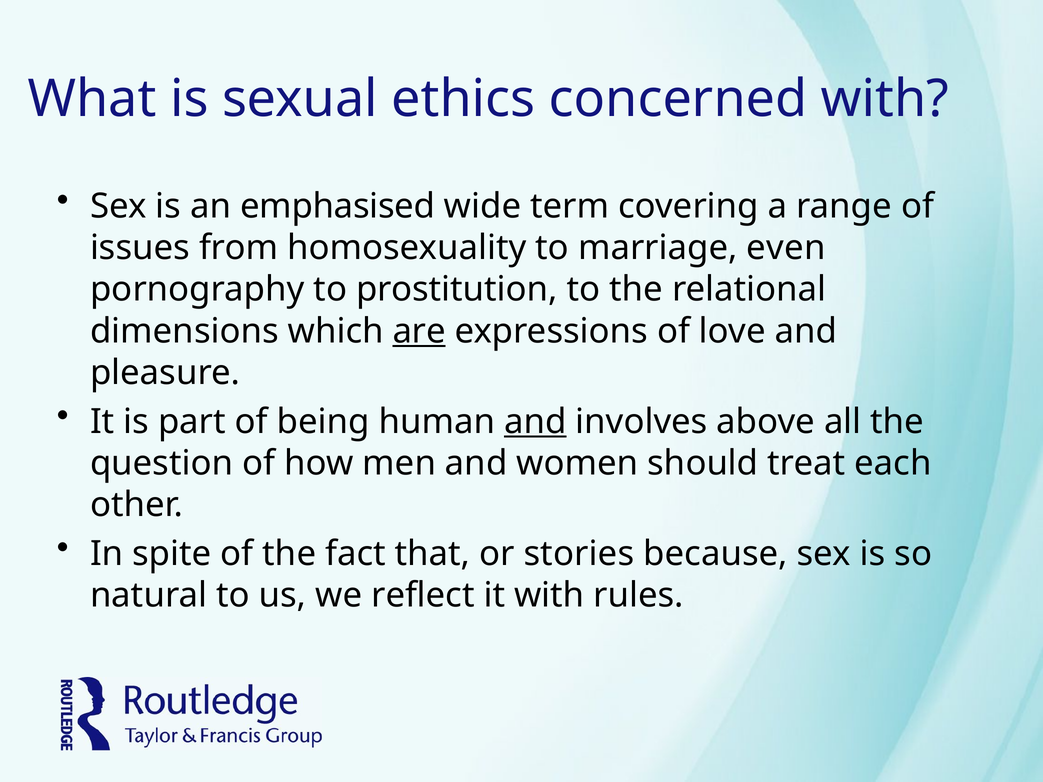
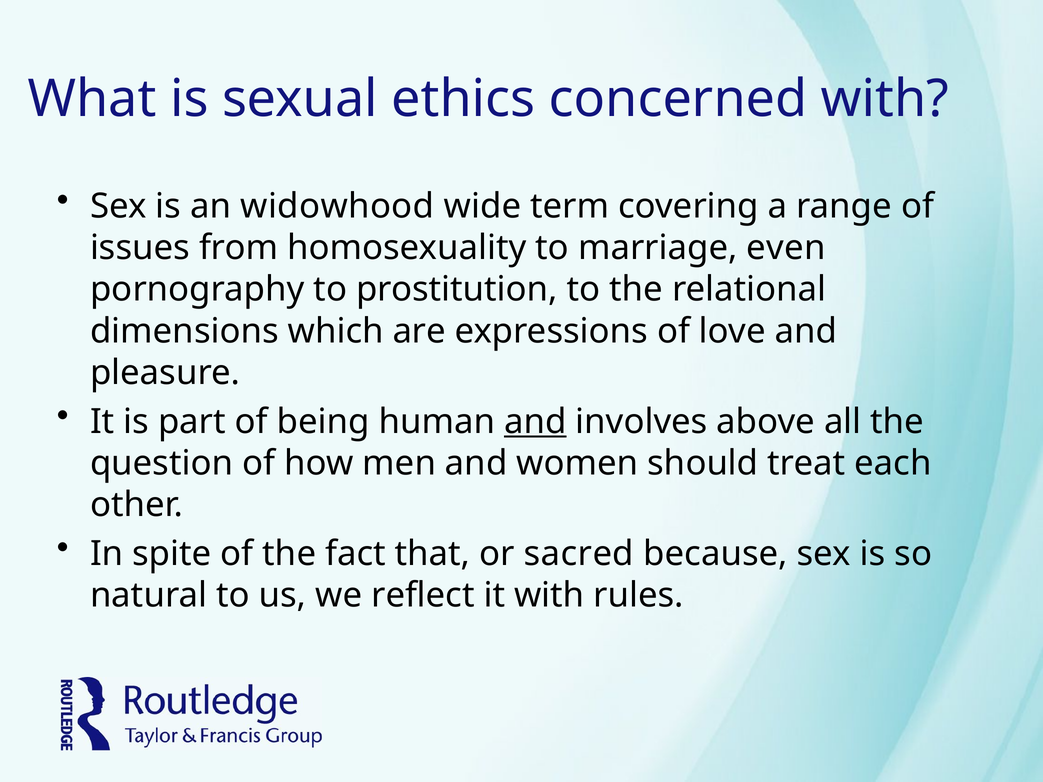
emphasised: emphasised -> widowhood
are underline: present -> none
stories: stories -> sacred
